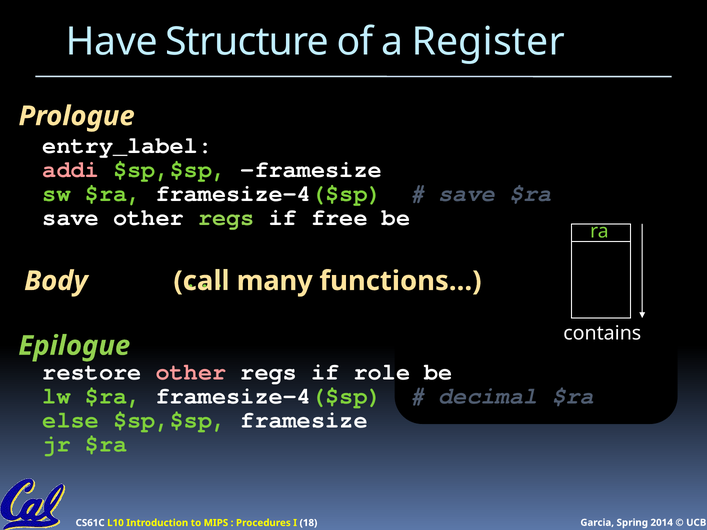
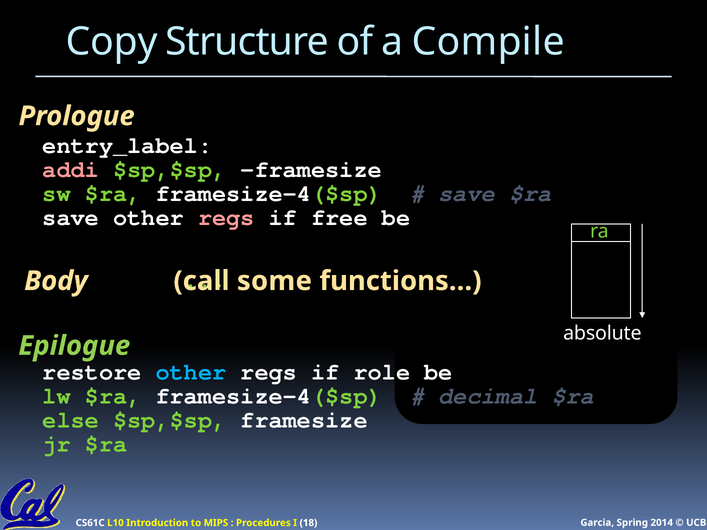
Have: Have -> Copy
Register: Register -> Compile
regs at (226, 218) colour: light green -> pink
many: many -> some
contains: contains -> absolute
other at (191, 372) colour: pink -> light blue
